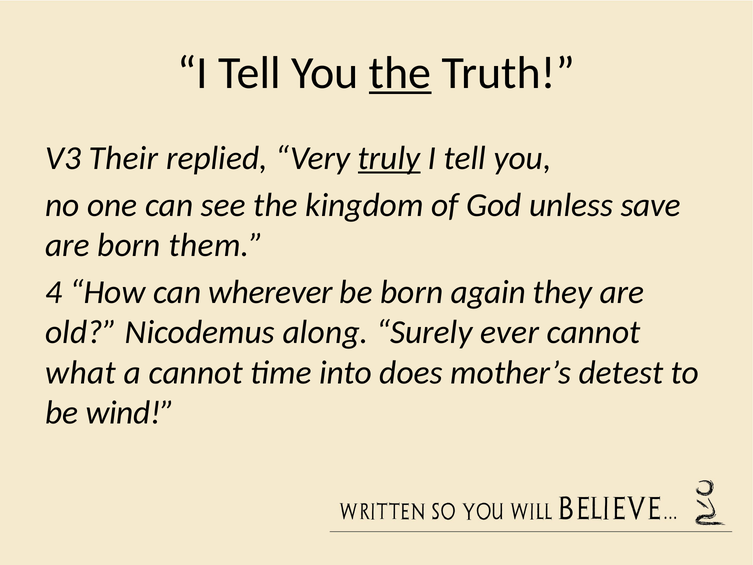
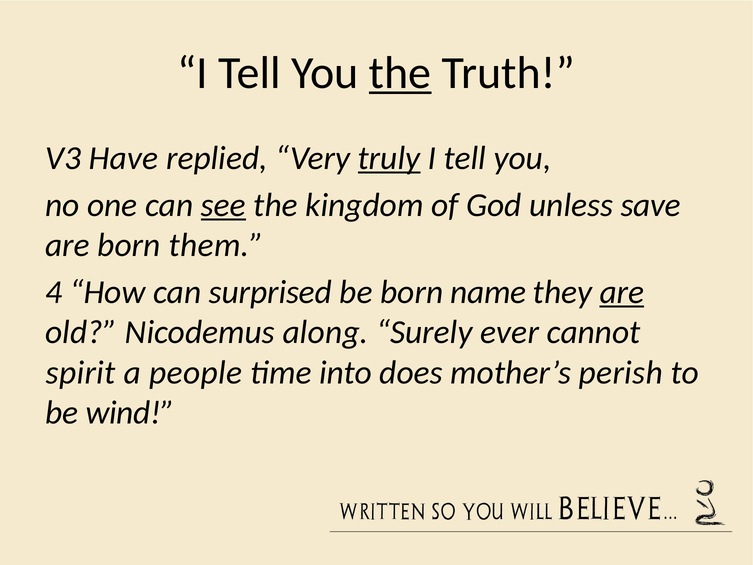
Their: Their -> Have
see underline: none -> present
wherever: wherever -> surprised
again: again -> name
are at (622, 292) underline: none -> present
what: what -> spirit
a cannot: cannot -> people
detest: detest -> perish
